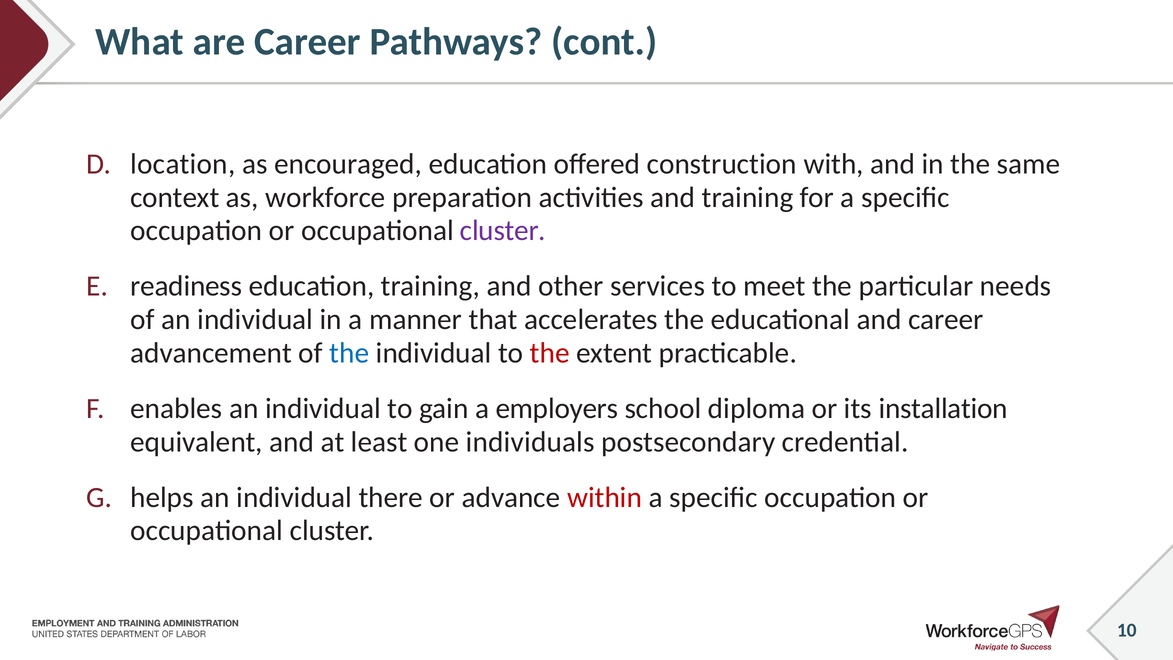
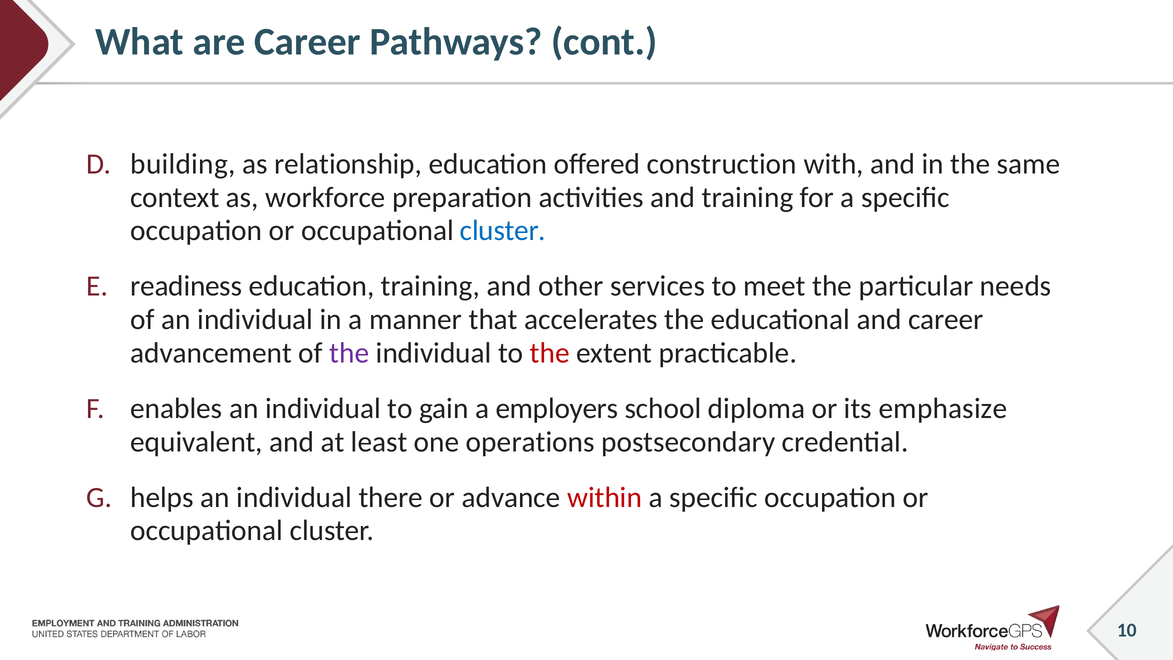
location: location -> building
encouraged: encouraged -> relationship
cluster at (503, 231) colour: purple -> blue
the at (349, 353) colour: blue -> purple
installation: installation -> emphasize
individuals: individuals -> operations
